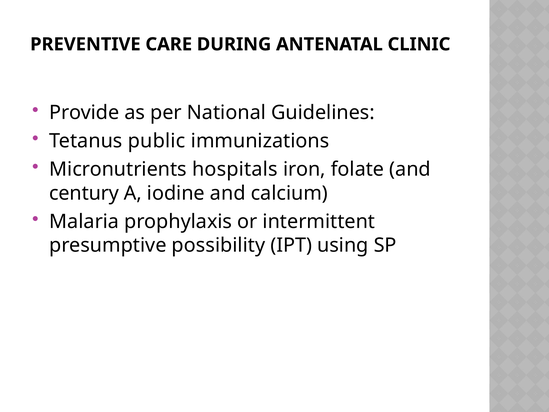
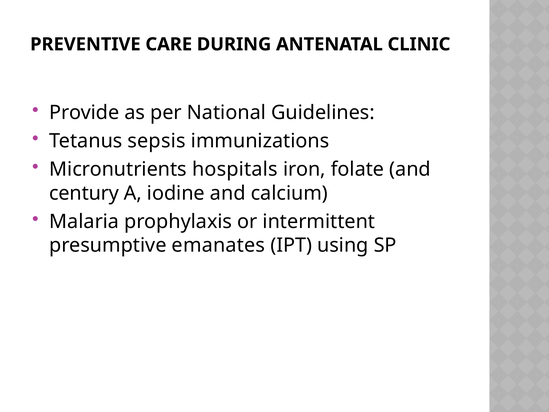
public: public -> sepsis
possibility: possibility -> emanates
